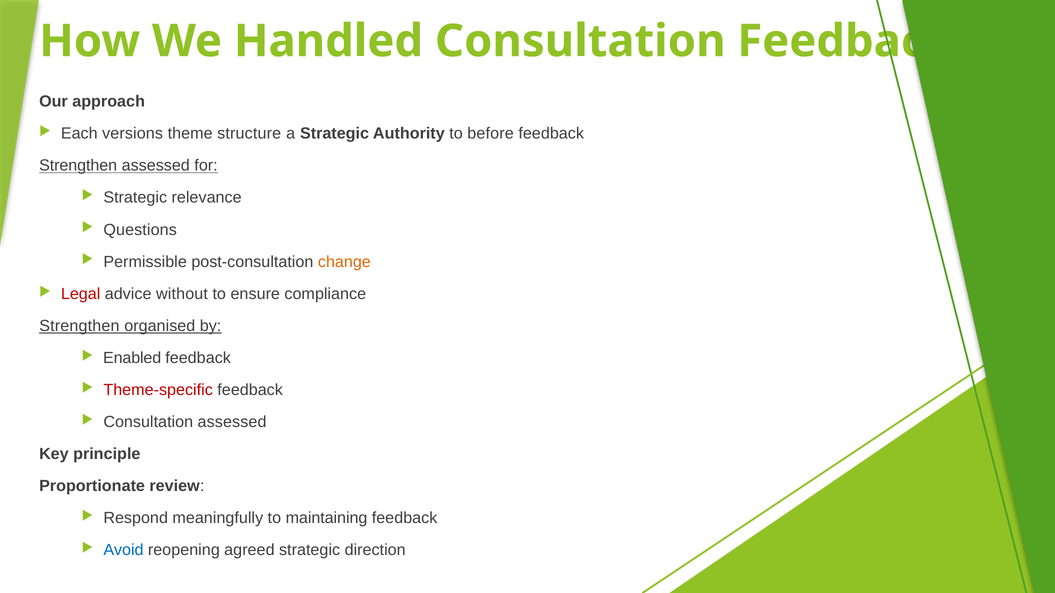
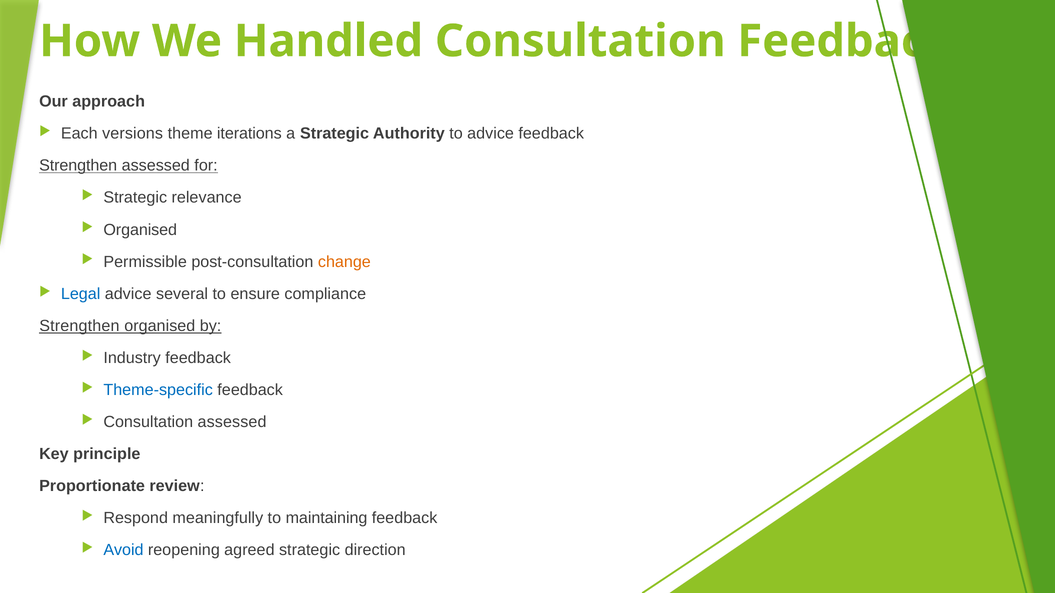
structure: structure -> iterations
to before: before -> advice
Questions at (140, 230): Questions -> Organised
Legal colour: red -> blue
without: without -> several
Enabled: Enabled -> Industry
Theme-specific colour: red -> blue
